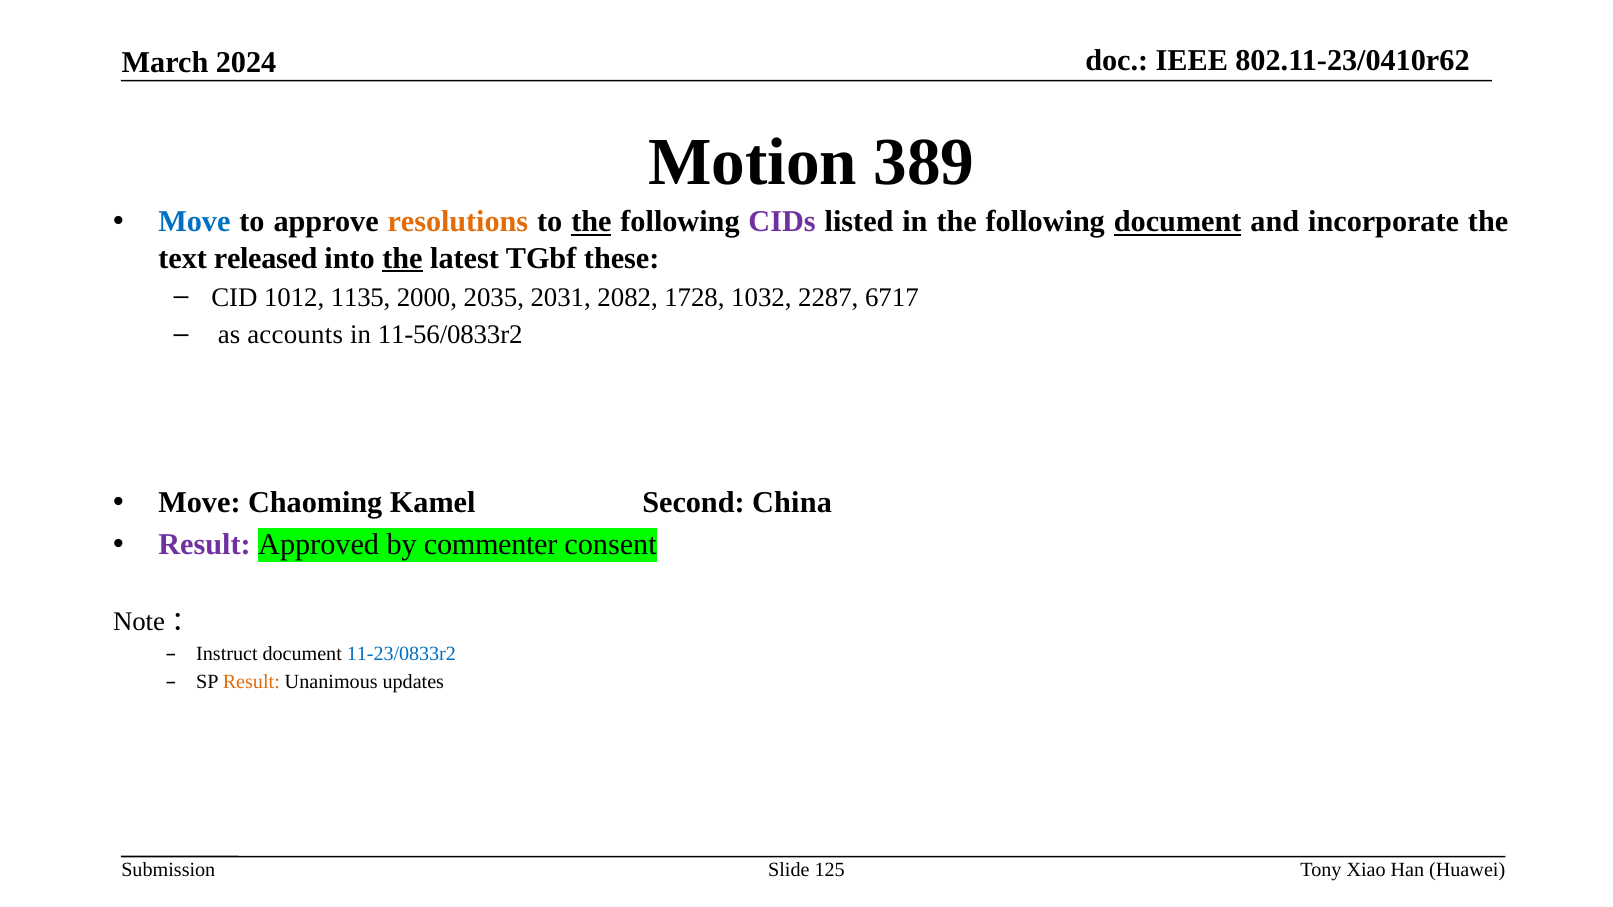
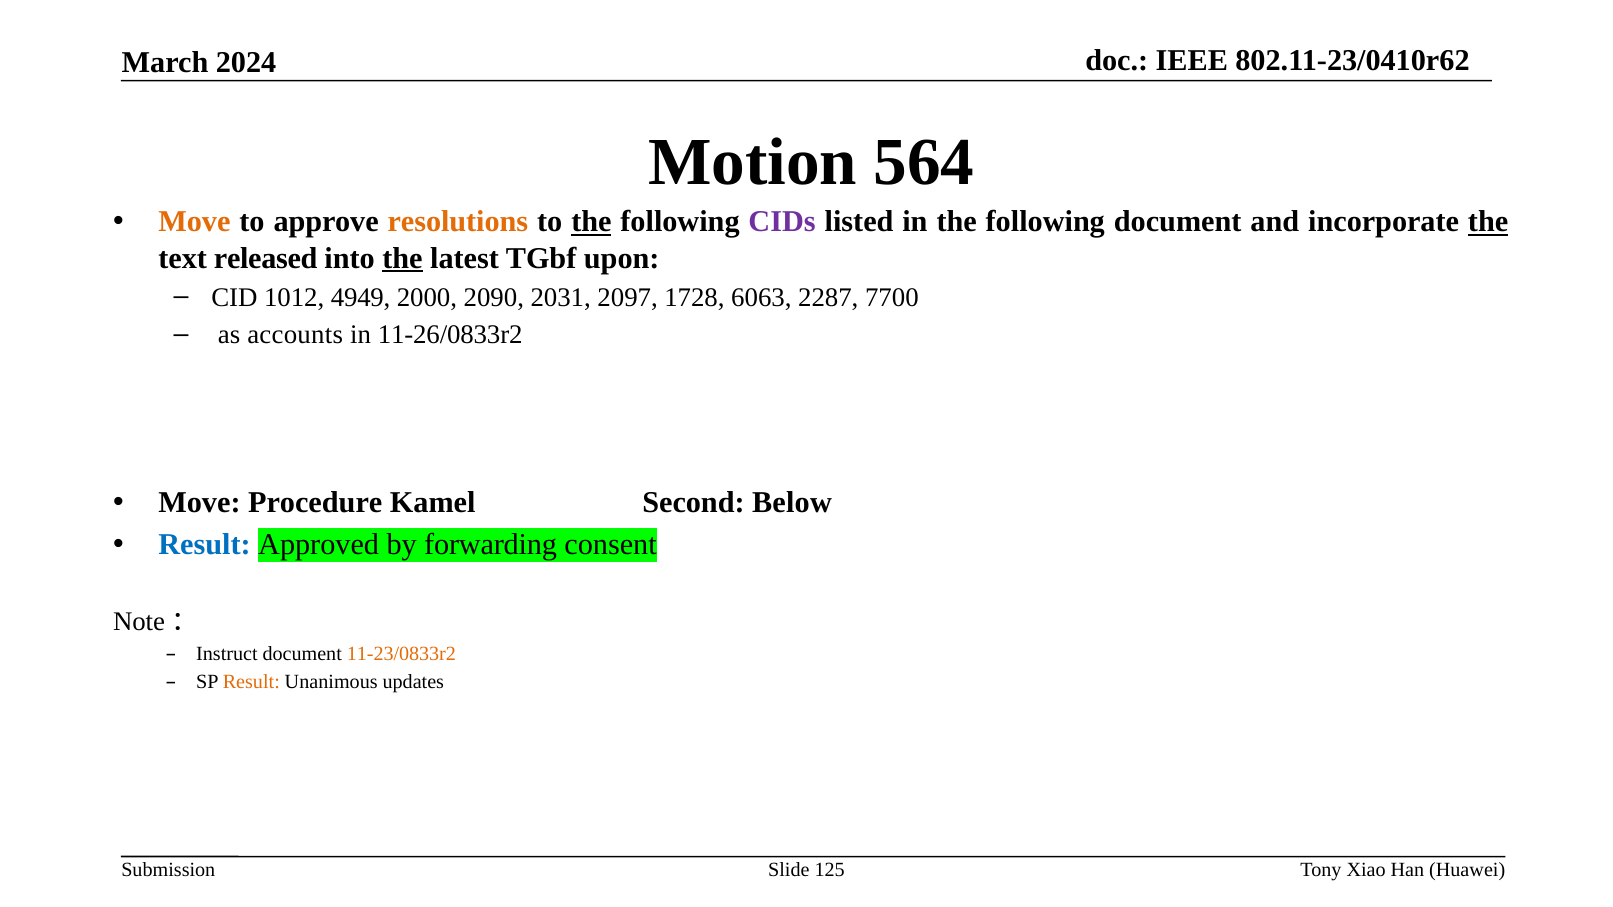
389: 389 -> 564
Move at (194, 222) colour: blue -> orange
document at (1178, 222) underline: present -> none
the at (1488, 222) underline: none -> present
these: these -> upon
1135: 1135 -> 4949
2035: 2035 -> 2090
2082: 2082 -> 2097
1032: 1032 -> 6063
6717: 6717 -> 7700
11-56/0833r2: 11-56/0833r2 -> 11-26/0833r2
Chaoming: Chaoming -> Procedure
China: China -> Below
Result at (205, 545) colour: purple -> blue
commenter: commenter -> forwarding
11-23/0833r2 colour: blue -> orange
